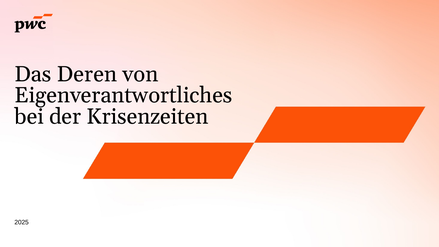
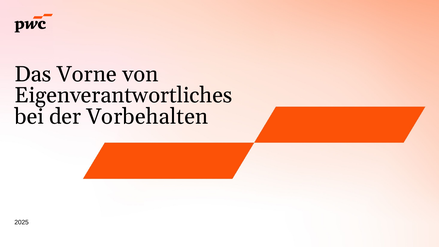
Deren: Deren -> Vorne
Krisenzeiten: Krisenzeiten -> Vorbehalten
